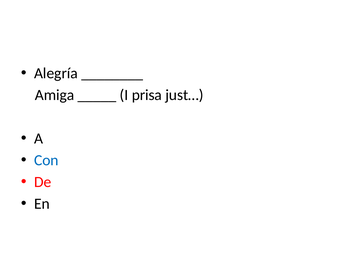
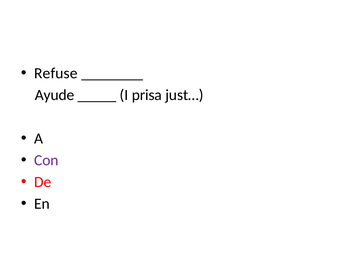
Alegría: Alegría -> Refuse
Amiga: Amiga -> Ayude
Con colour: blue -> purple
